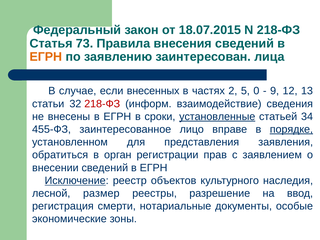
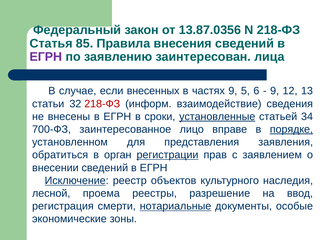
18.07.2015: 18.07.2015 -> 13.87.0356
73: 73 -> 85
ЕГРН at (46, 57) colour: orange -> purple
частях 2: 2 -> 9
0: 0 -> 6
455-ФЗ: 455-ФЗ -> 700-ФЗ
регистрации underline: none -> present
размер: размер -> проема
нотариальные underline: none -> present
